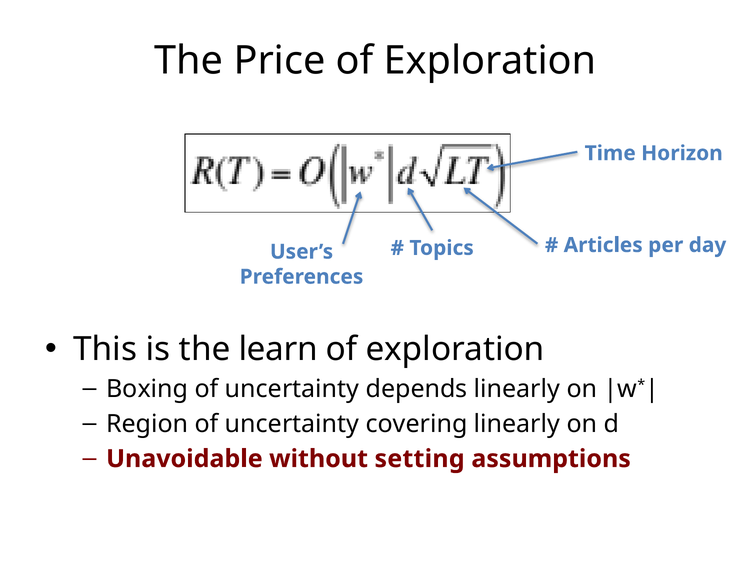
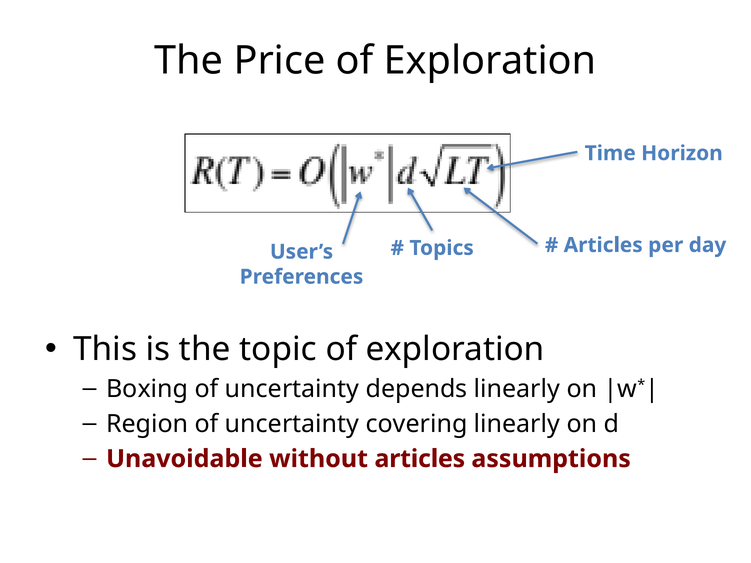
learn: learn -> topic
without setting: setting -> articles
